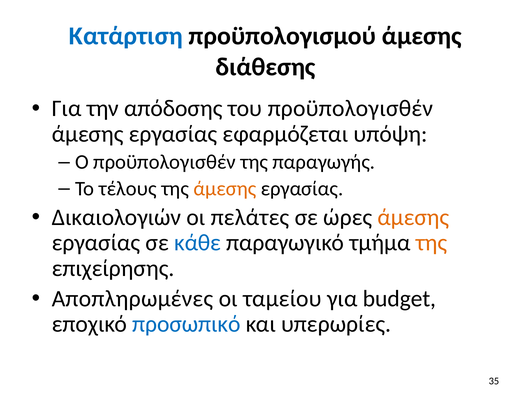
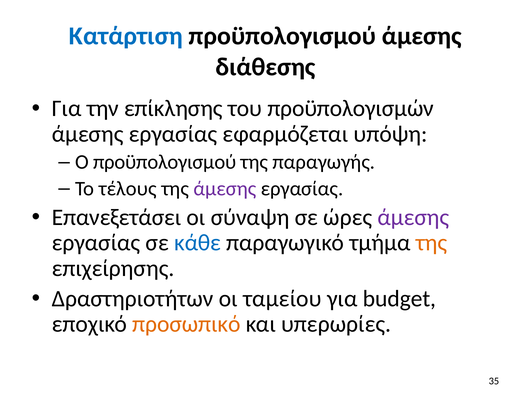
απόδοσης: απόδοσης -> επίκλησης
του προϋπολογισθέν: προϋπολογισθέν -> προϋπολογισμών
Ο προϋπολογισθέν: προϋπολογισθέν -> προϋπολογισμού
άμεσης at (225, 188) colour: orange -> purple
Δικαιολογιών: Δικαιολογιών -> Επανεξετάσει
πελάτες: πελάτες -> σύναψη
άμεσης at (413, 217) colour: orange -> purple
Αποπληρωμένες: Αποπληρωμένες -> Δραστηριοτήτων
προσωπικό colour: blue -> orange
